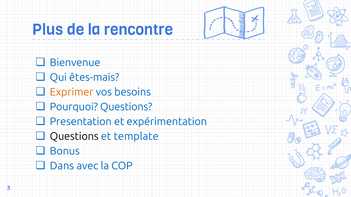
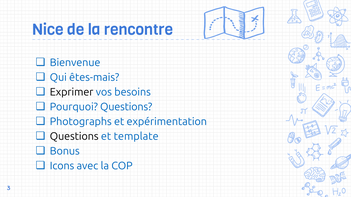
Plus: Plus -> Nice
Exprimer colour: orange -> black
Presentation: Presentation -> Photographs
Dans: Dans -> Icons
